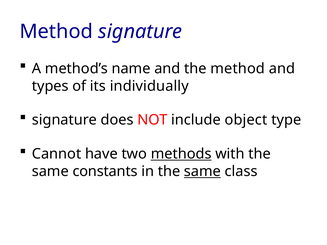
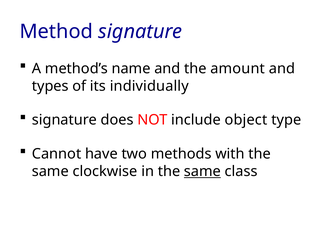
the method: method -> amount
methods underline: present -> none
constants: constants -> clockwise
